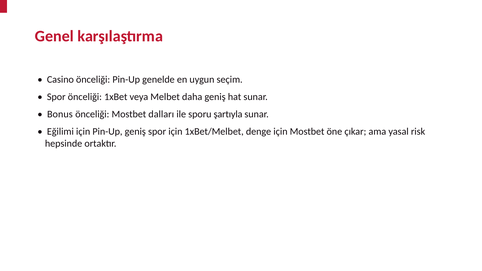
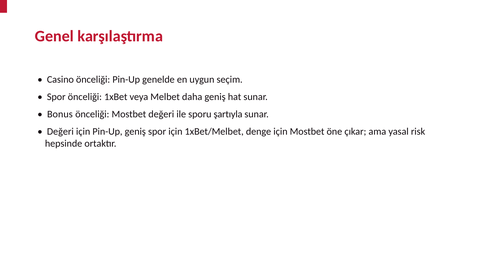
Mostbet dalları: dalları -> değeri
Eğilimi at (60, 132): Eğilimi -> Değeri
